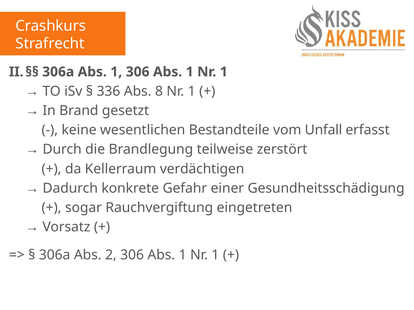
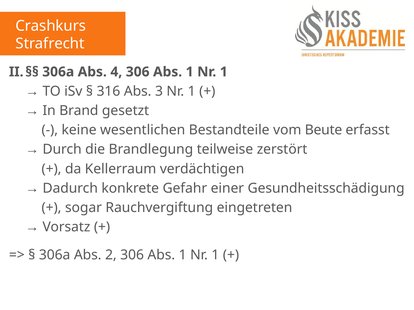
306a Abs 1: 1 -> 4
336: 336 -> 316
8: 8 -> 3
Unfall: Unfall -> Beute
